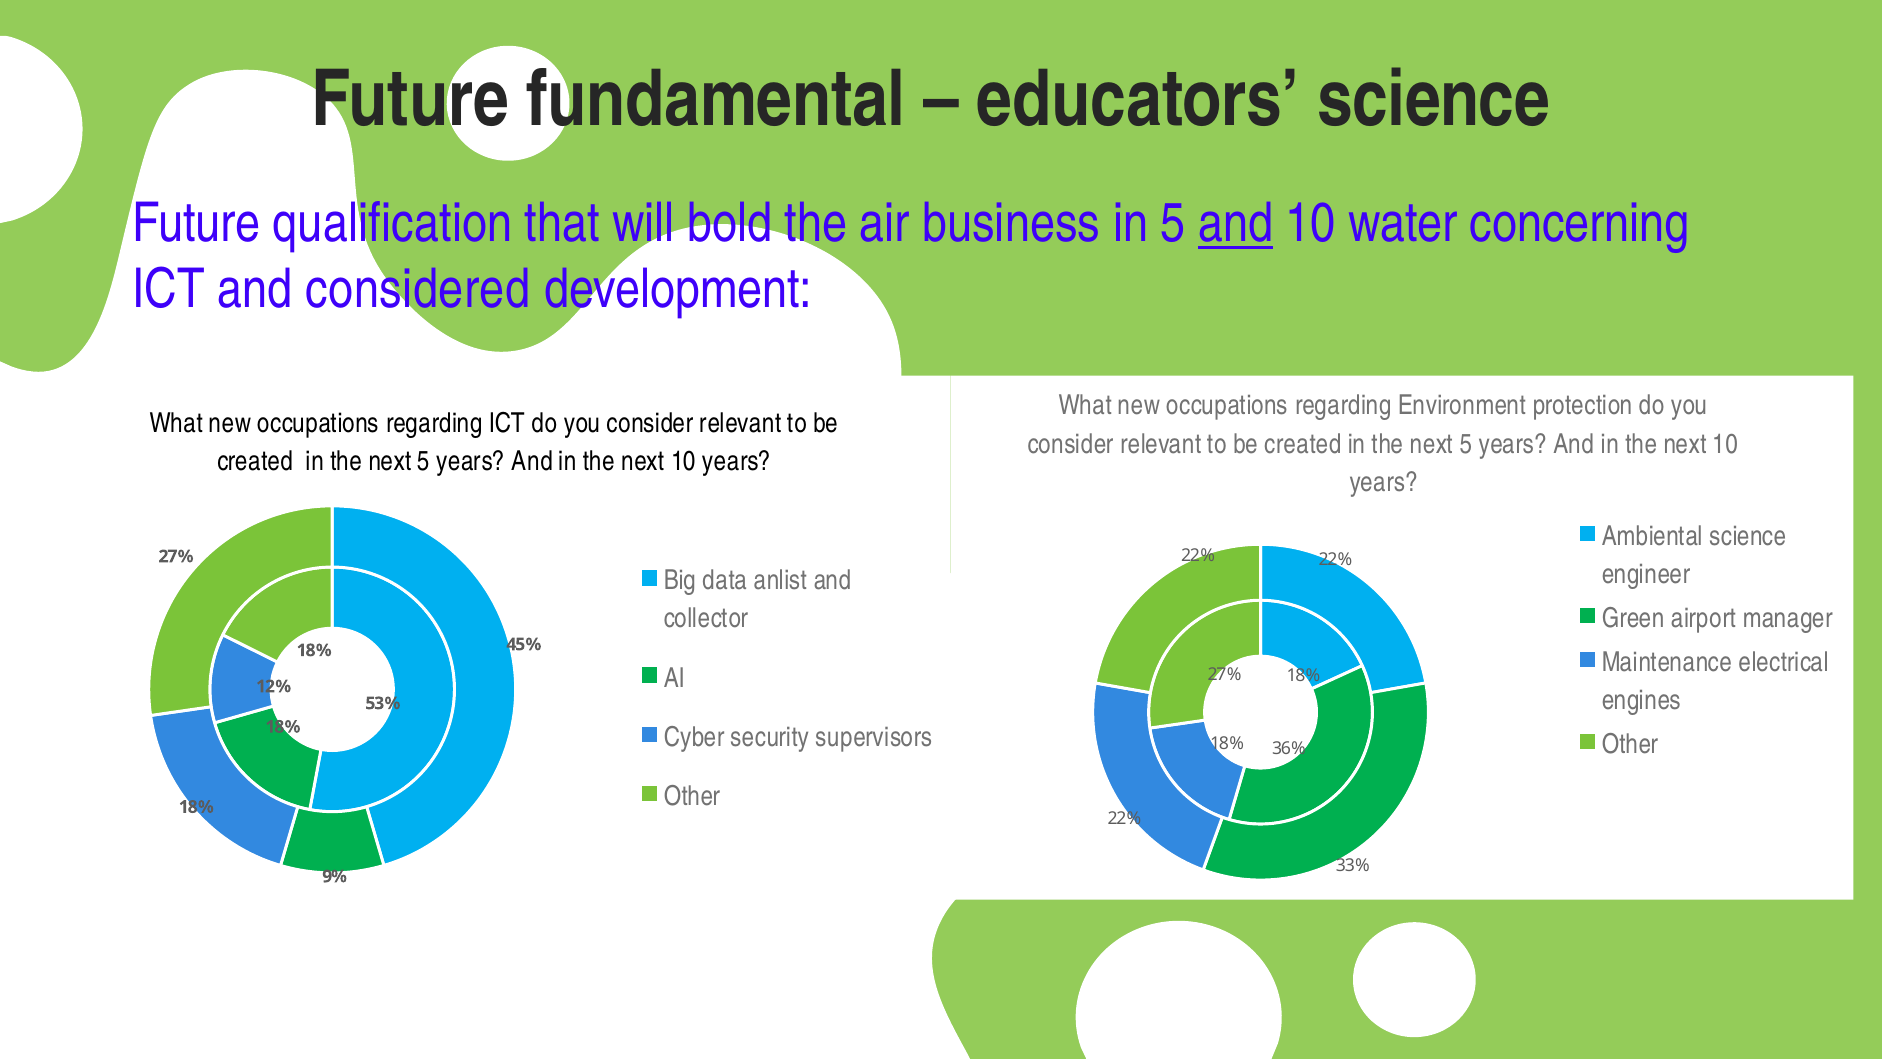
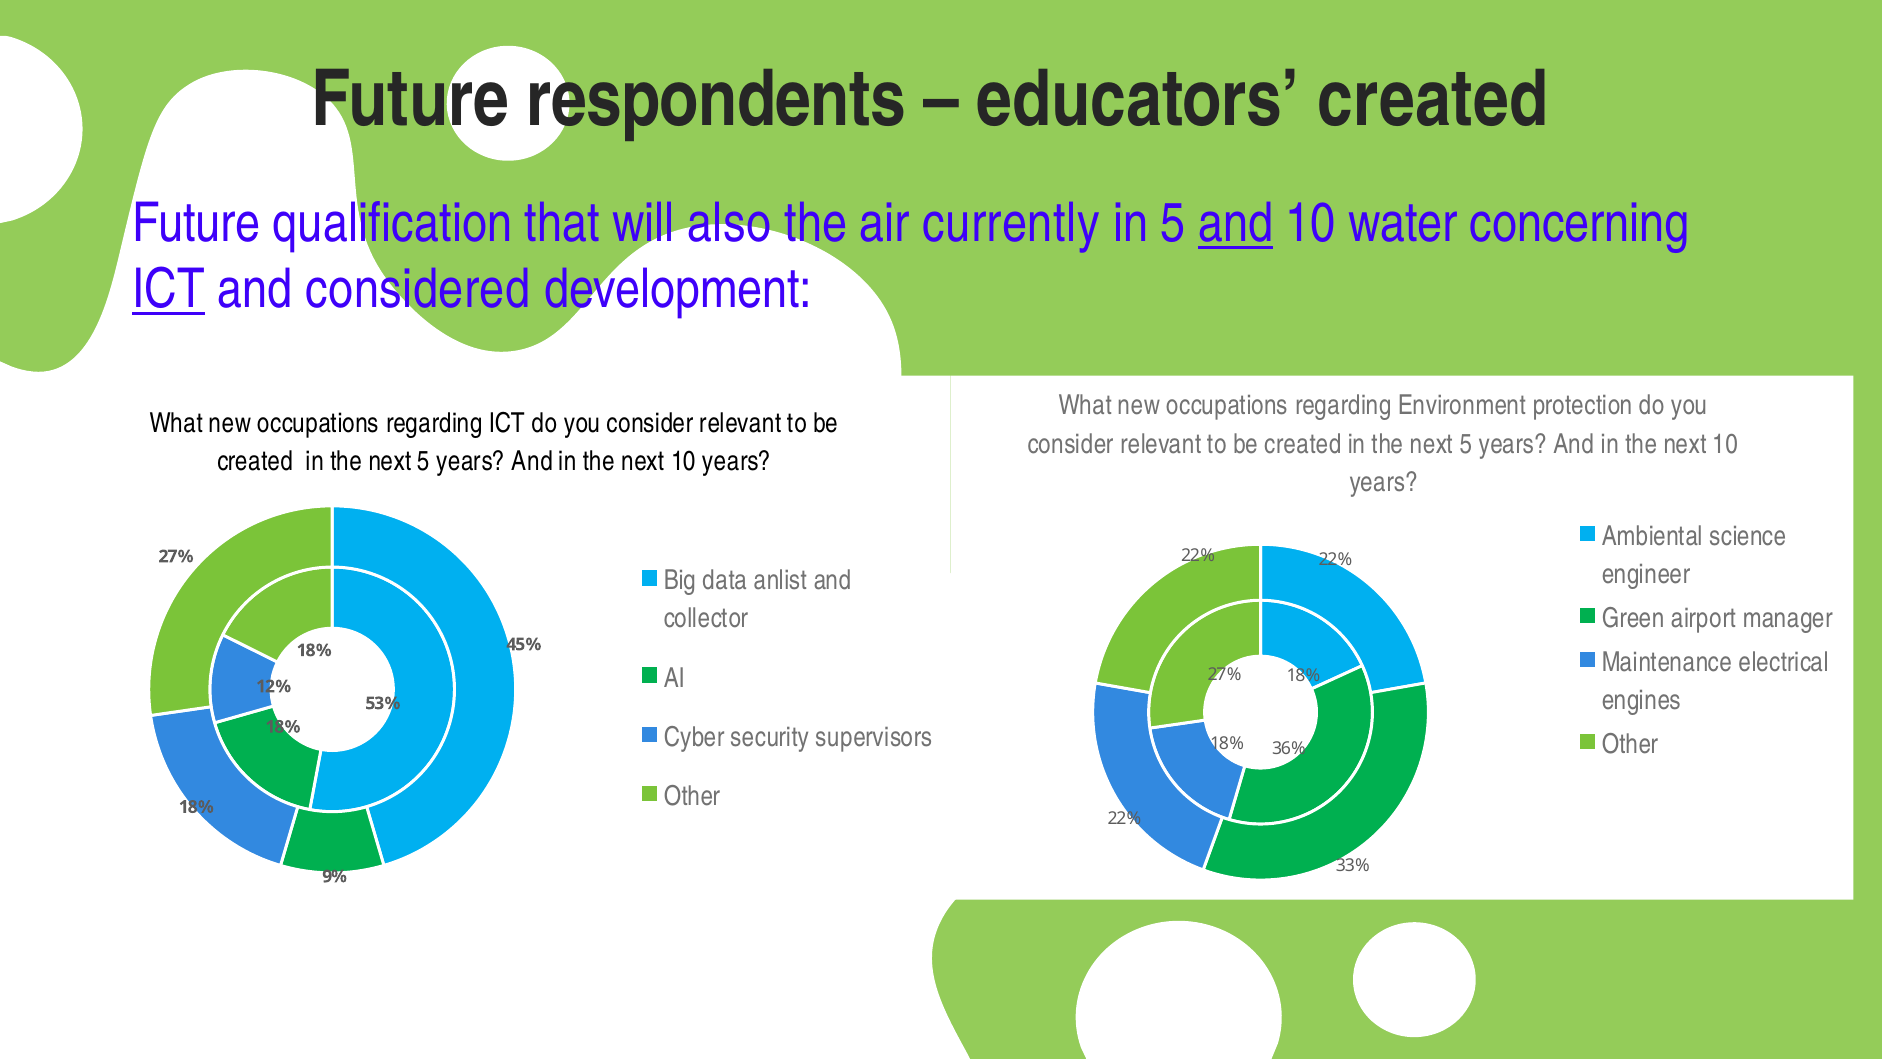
fundamental: fundamental -> respondents
educators science: science -> created
bold: bold -> also
business: business -> currently
ICT at (169, 290) underline: none -> present
